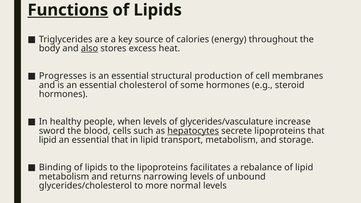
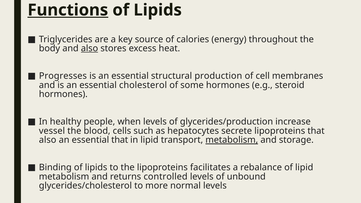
glycerides/vasculature: glycerides/vasculature -> glycerides/production
sword: sword -> vessel
hepatocytes underline: present -> none
lipid at (48, 140): lipid -> also
metabolism at (232, 140) underline: none -> present
narrowing: narrowing -> controlled
